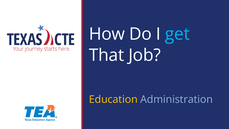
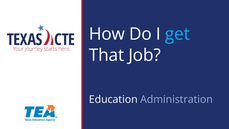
Education colour: yellow -> white
